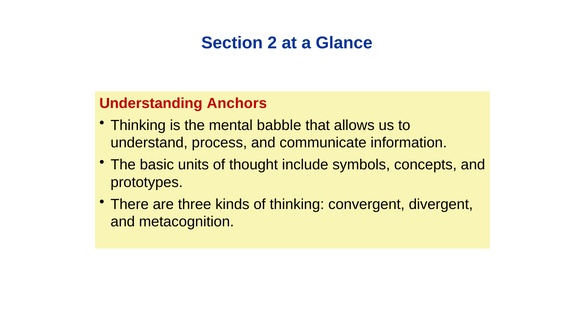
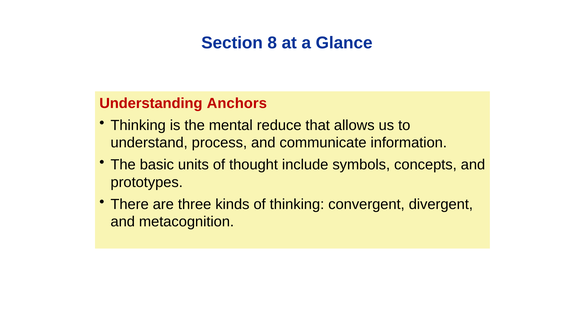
2: 2 -> 8
babble: babble -> reduce
